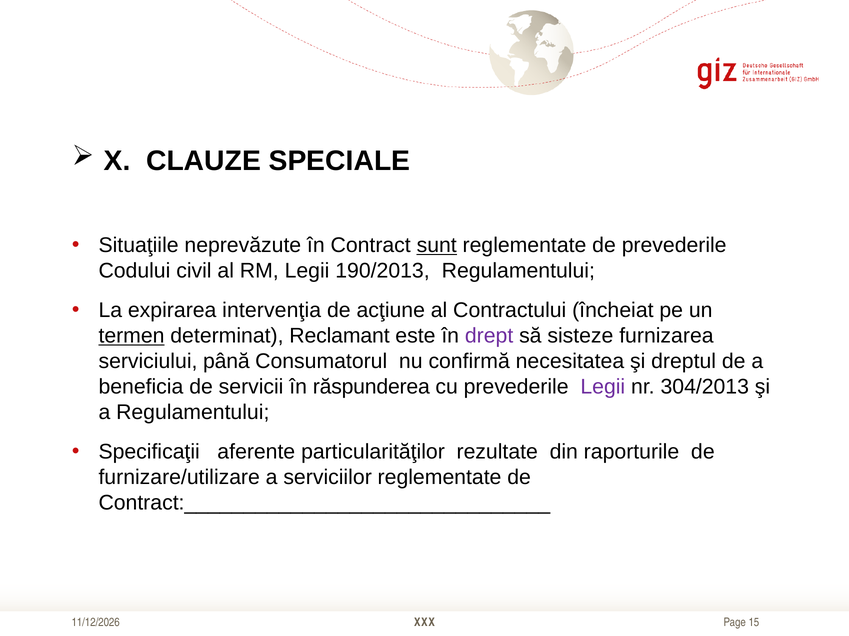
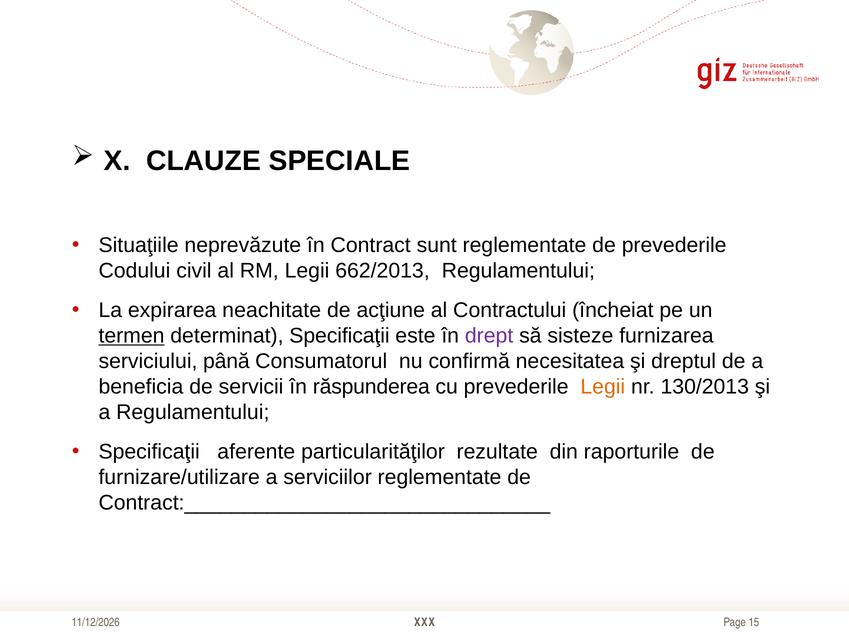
sunt underline: present -> none
190/2013: 190/2013 -> 662/2013
intervenţia: intervenţia -> neachitate
determinat Reclamant: Reclamant -> Specificaţii
Legii at (603, 387) colour: purple -> orange
304/2013: 304/2013 -> 130/2013
